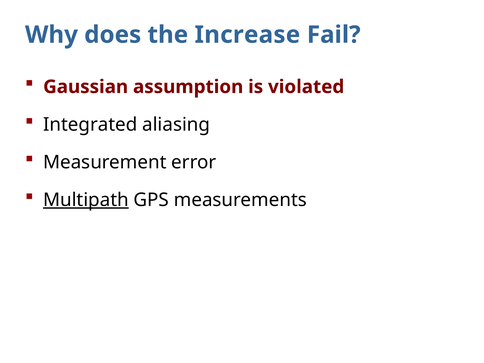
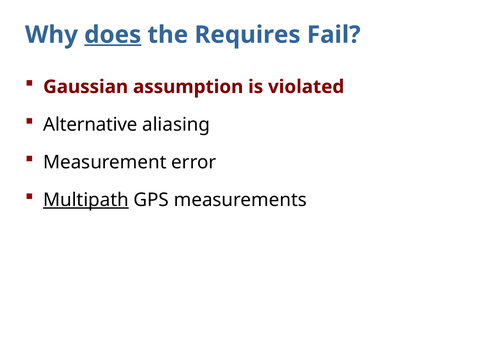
does underline: none -> present
Increase: Increase -> Requires
Integrated: Integrated -> Alternative
